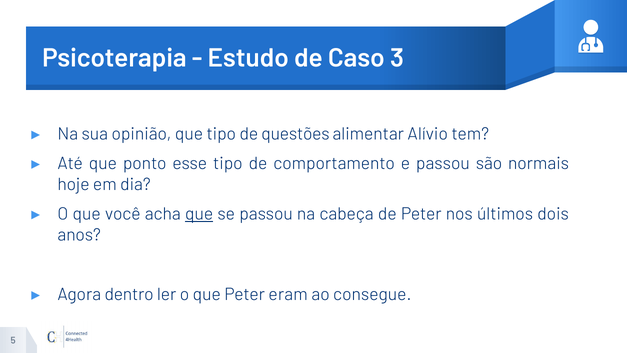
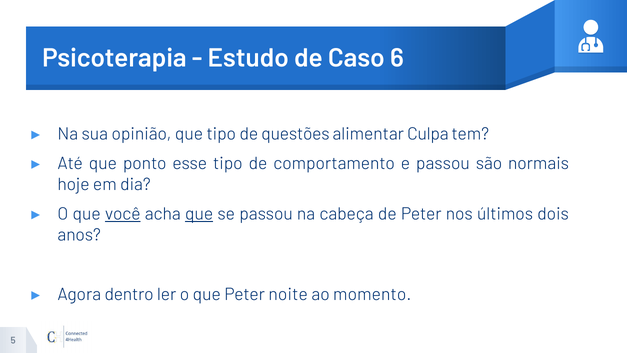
3: 3 -> 6
Alívio: Alívio -> Culpa
você underline: none -> present
eram: eram -> noite
consegue: consegue -> momento
